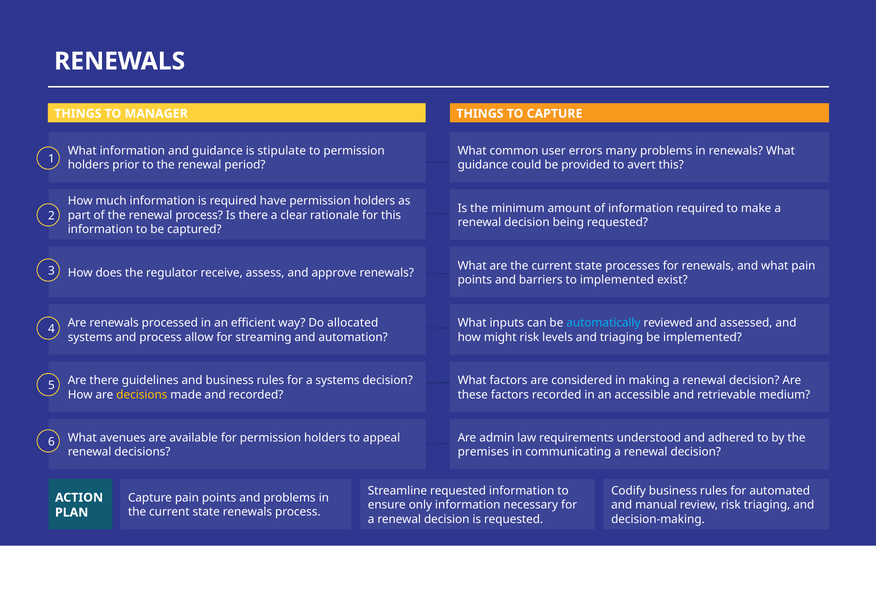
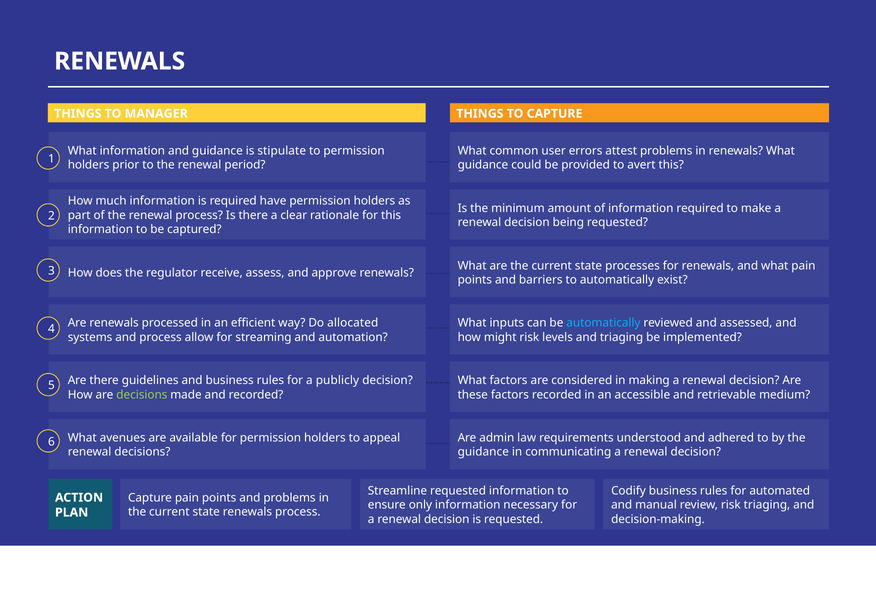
many: many -> attest
to implemented: implemented -> automatically
a systems: systems -> publicly
decisions at (142, 394) colour: yellow -> light green
premises at (483, 452): premises -> guidance
